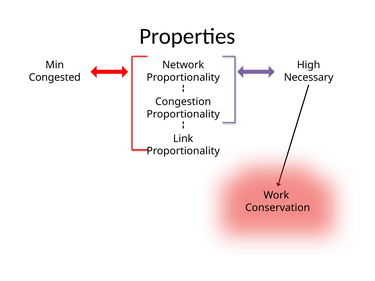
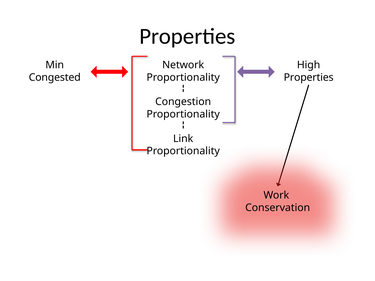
Necessary at (309, 78): Necessary -> Properties
